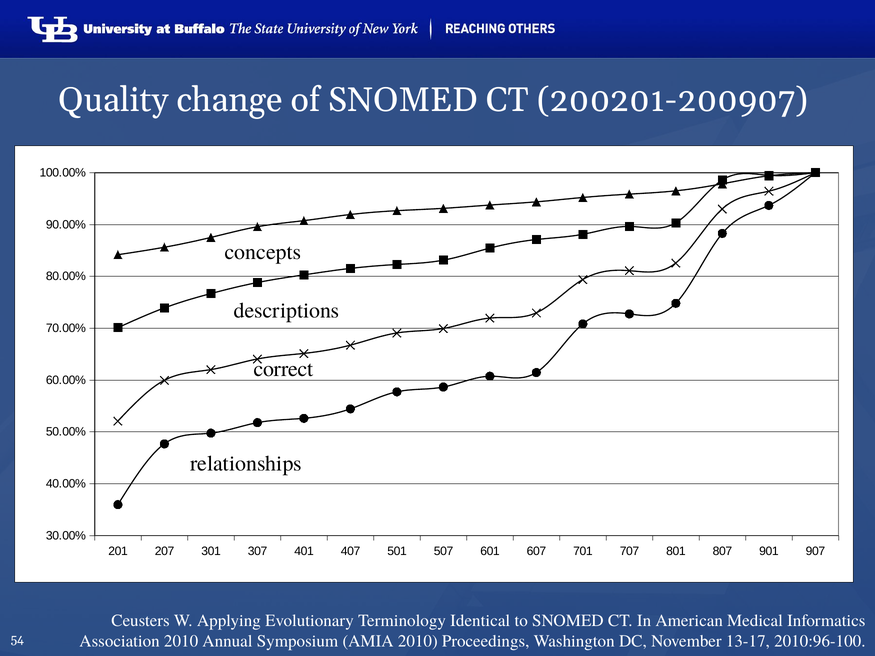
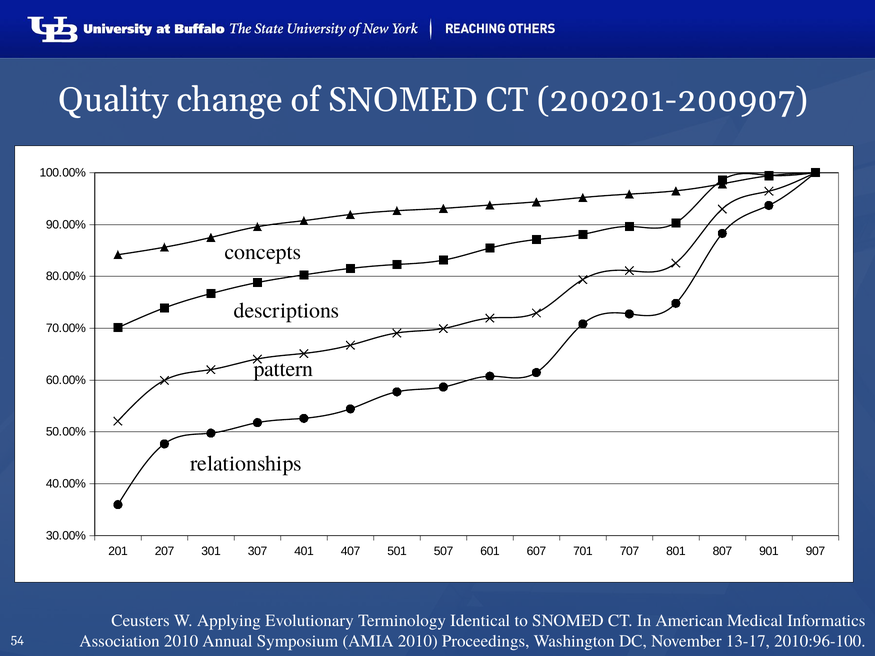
correct: correct -> pattern
